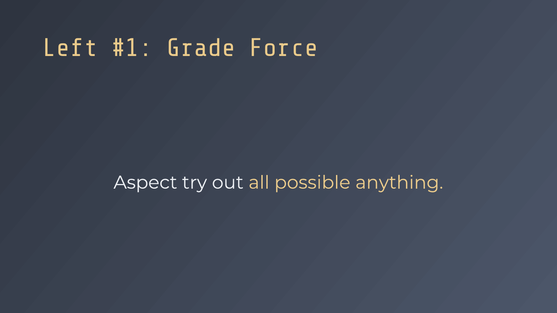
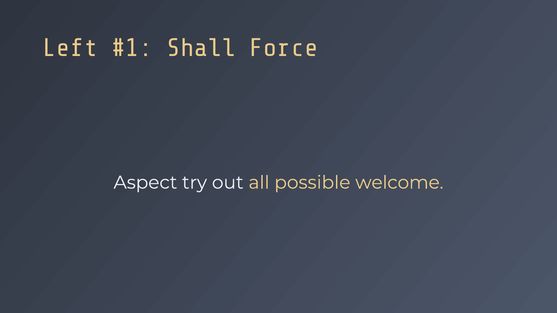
Grade: Grade -> Shall
anything: anything -> welcome
